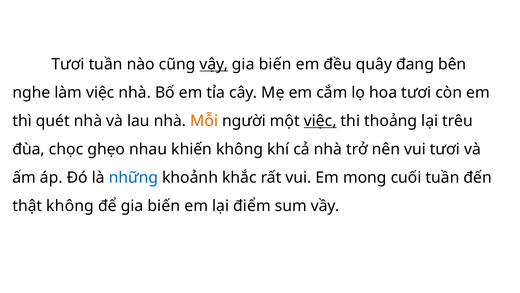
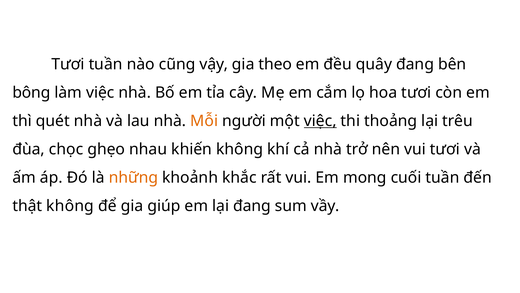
vậy underline: present -> none
biến at (275, 64): biến -> theo
nghe: nghe -> bông
những colour: blue -> orange
để gia biến: biến -> giúp
lại điểm: điểm -> đang
